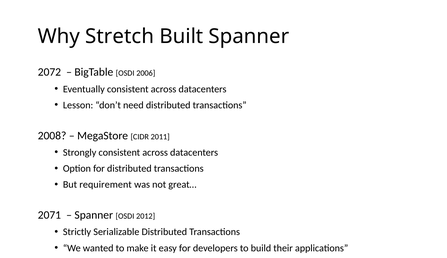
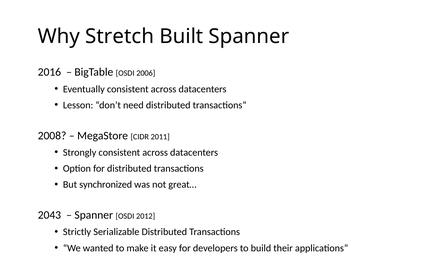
2072: 2072 -> 2016
requirement: requirement -> synchronized
2071: 2071 -> 2043
